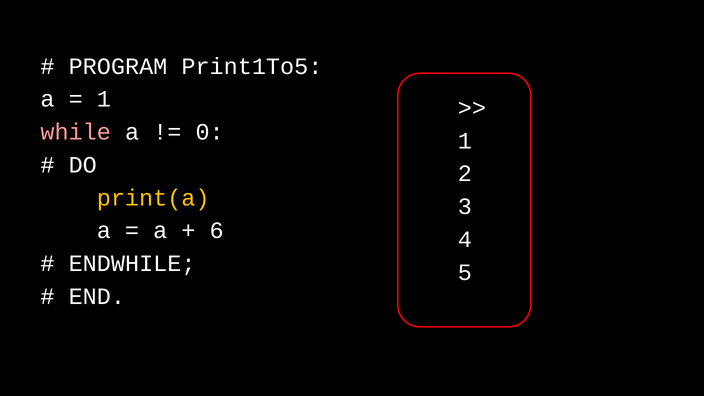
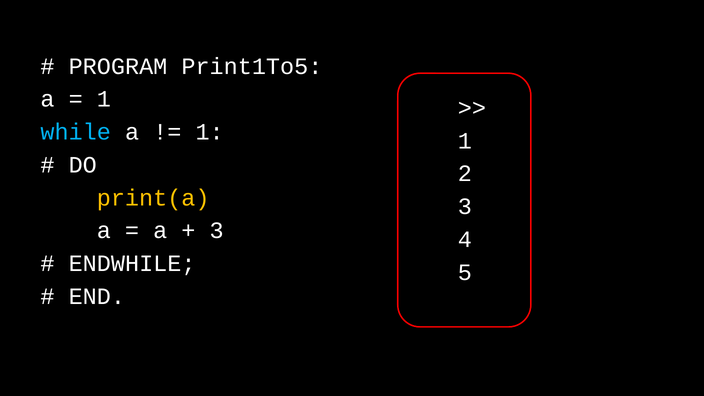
while colour: pink -> light blue
0 at (210, 132): 0 -> 1
6 at (217, 231): 6 -> 3
